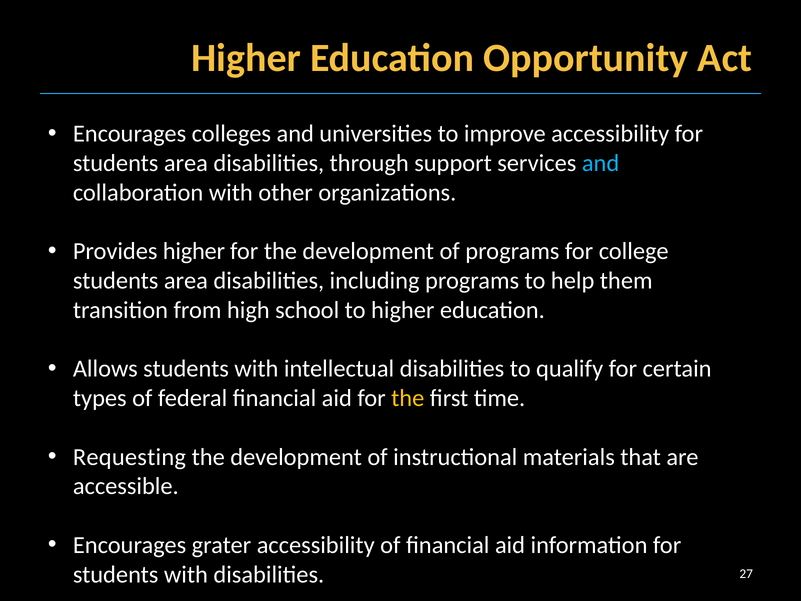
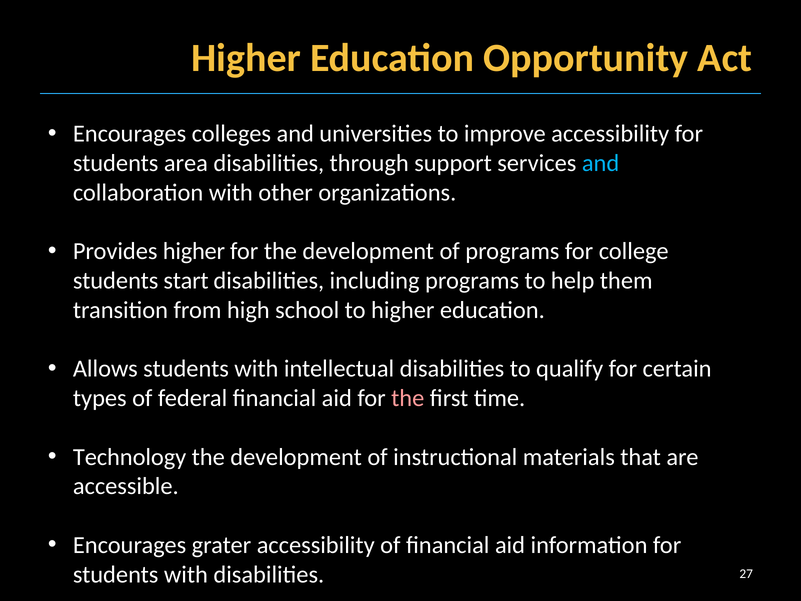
area at (186, 281): area -> start
the at (408, 398) colour: yellow -> pink
Requesting: Requesting -> Technology
